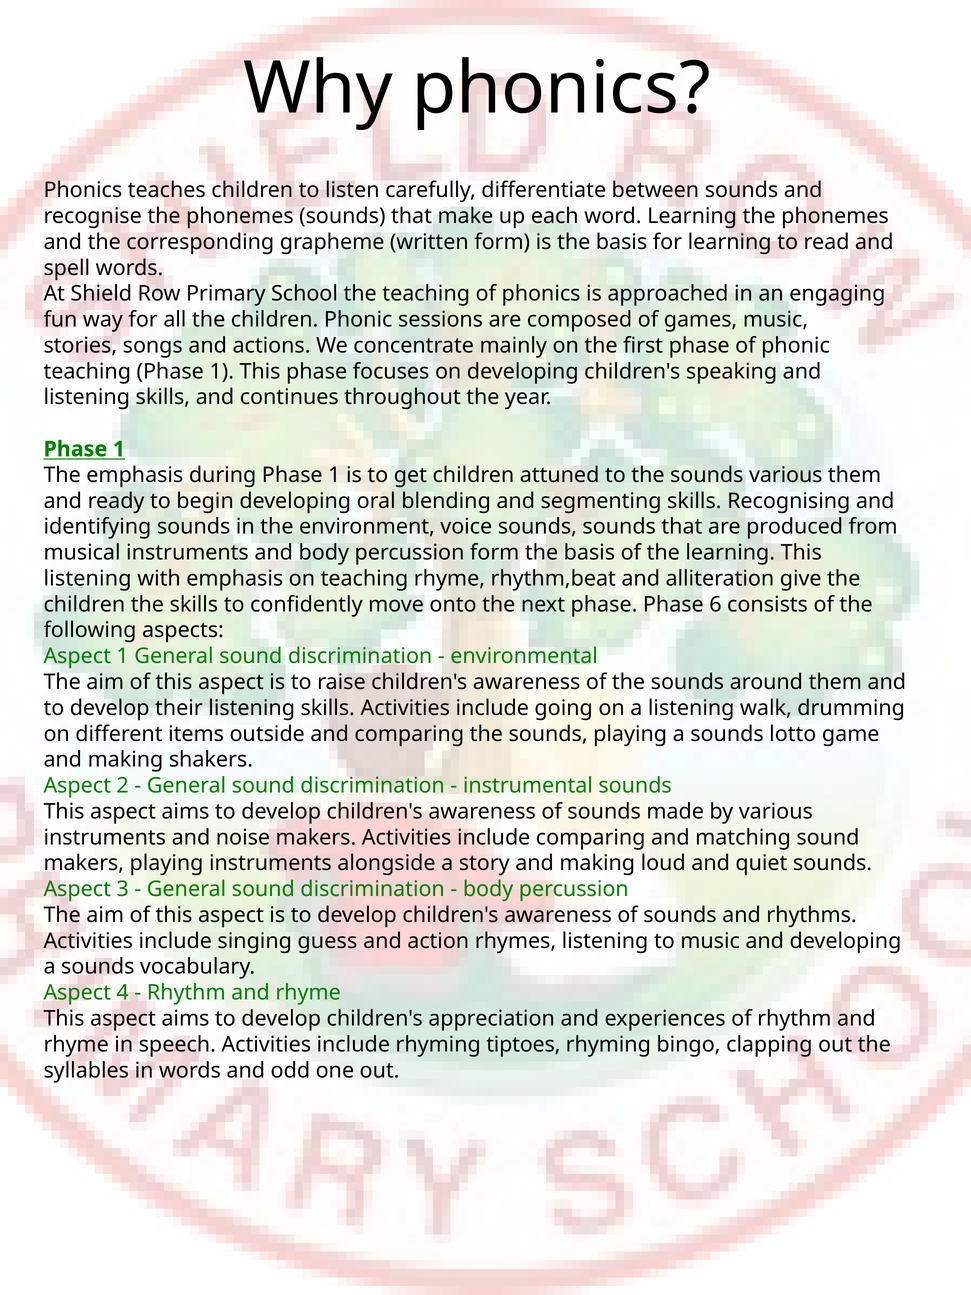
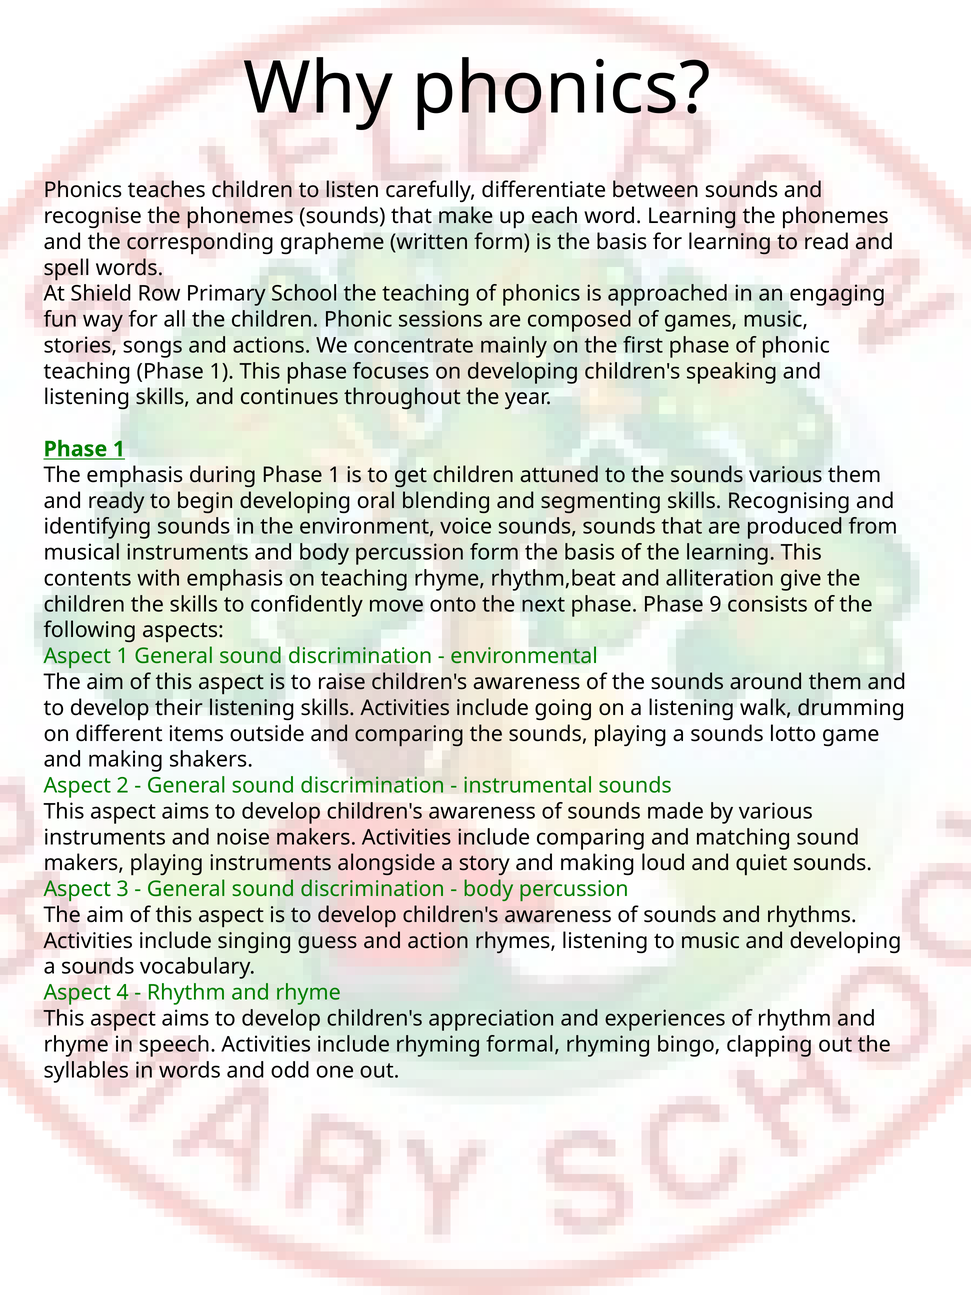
listening at (88, 578): listening -> contents
6: 6 -> 9
tiptoes: tiptoes -> formal
